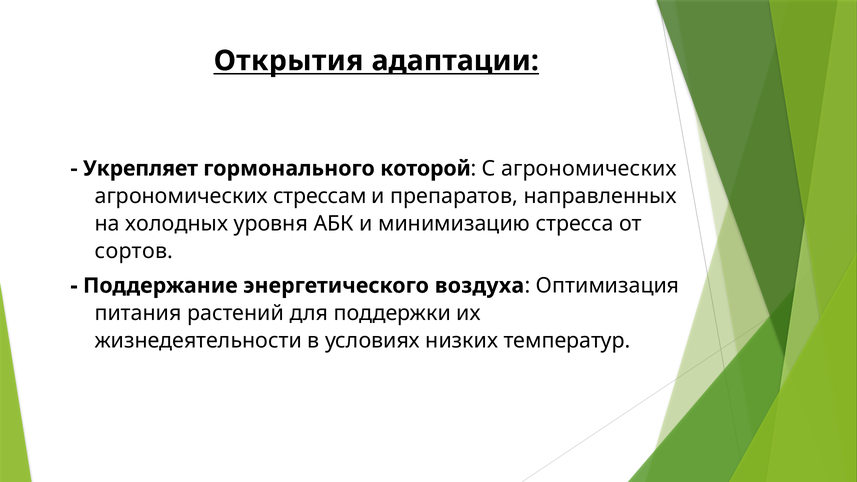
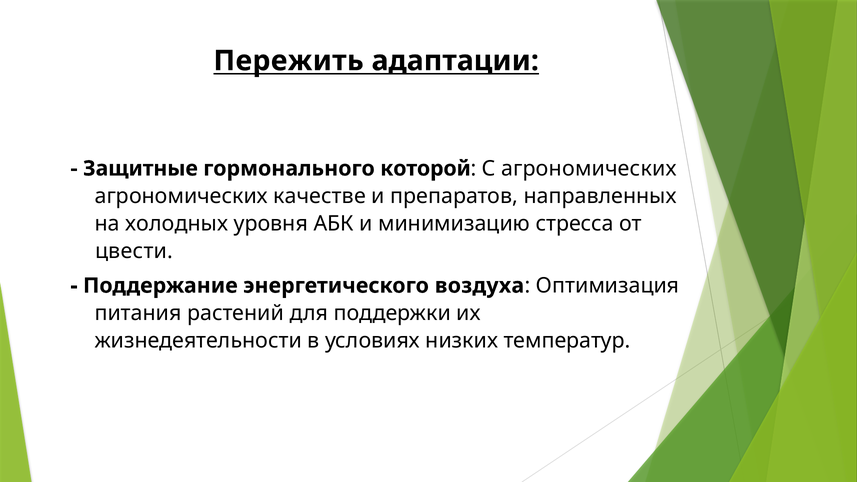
Открытия: Открытия -> Пережить
Укрепляет: Укрепляет -> Защитные
стрессам: стрессам -> качестве
сортов: сортов -> цвести
